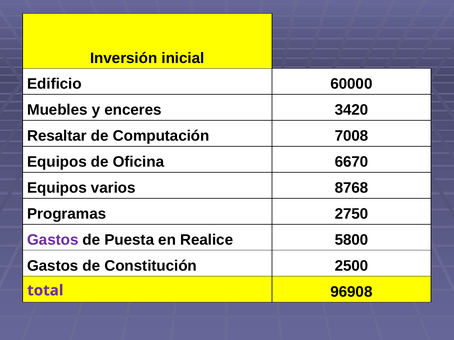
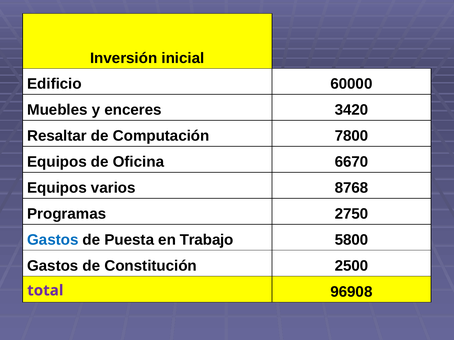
7008: 7008 -> 7800
Gastos at (53, 240) colour: purple -> blue
Realice: Realice -> Trabajo
